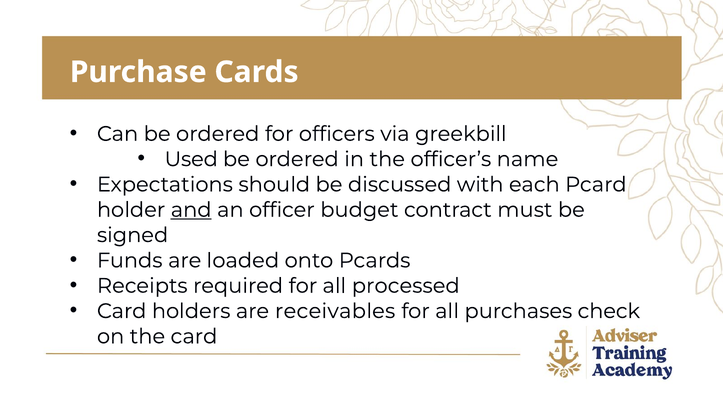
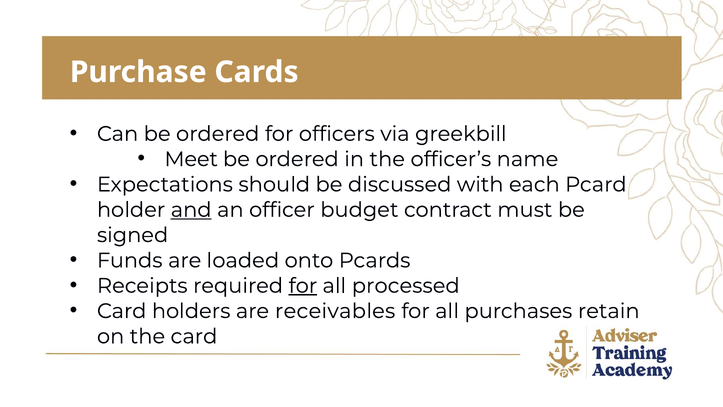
Used: Used -> Meet
for at (303, 286) underline: none -> present
check: check -> retain
